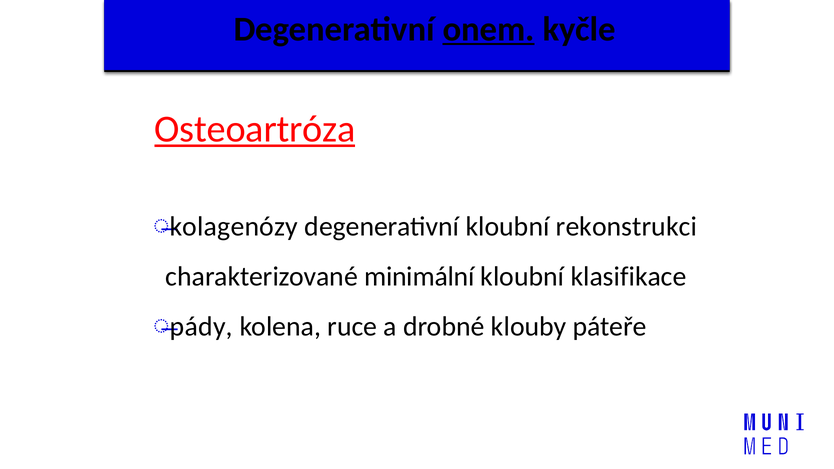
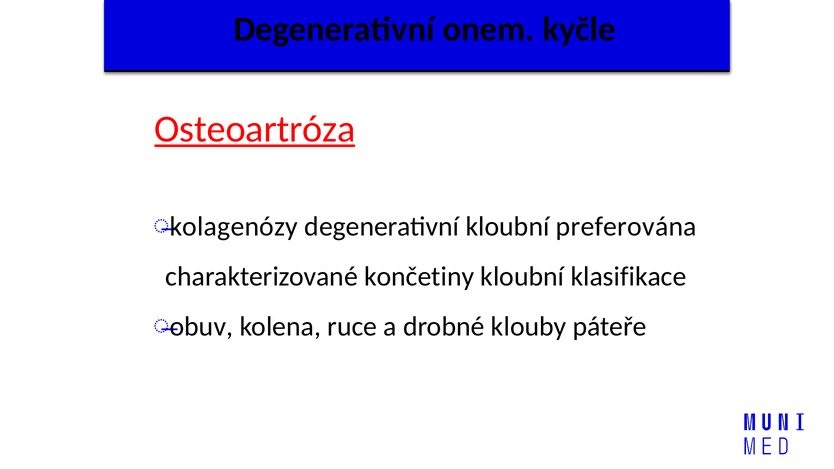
onem underline: present -> none
rekonstrukci: rekonstrukci -> preferována
minimální: minimální -> končetiny
pády: pády -> obuv
